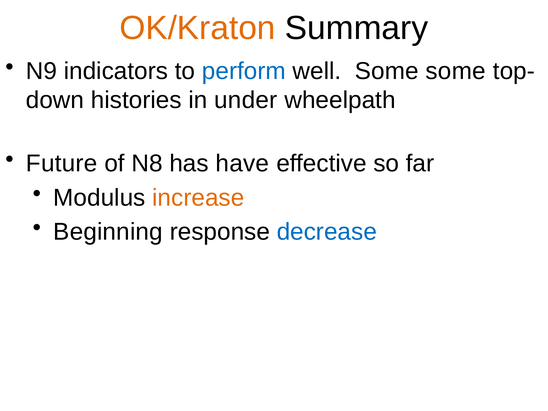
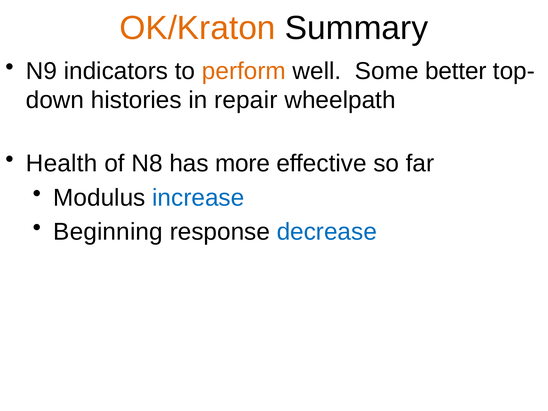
perform colour: blue -> orange
Some some: some -> better
under: under -> repair
Future: Future -> Health
have: have -> more
increase colour: orange -> blue
